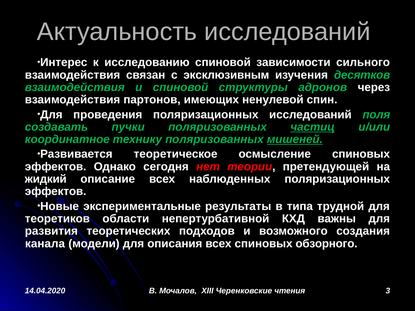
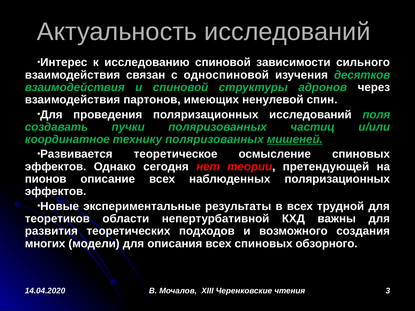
эксклюзивным: эксклюзивным -> односпиновой
частиц underline: present -> none
жидкий: жидкий -> пионов
в типа: типа -> всех
канала: канала -> многих
